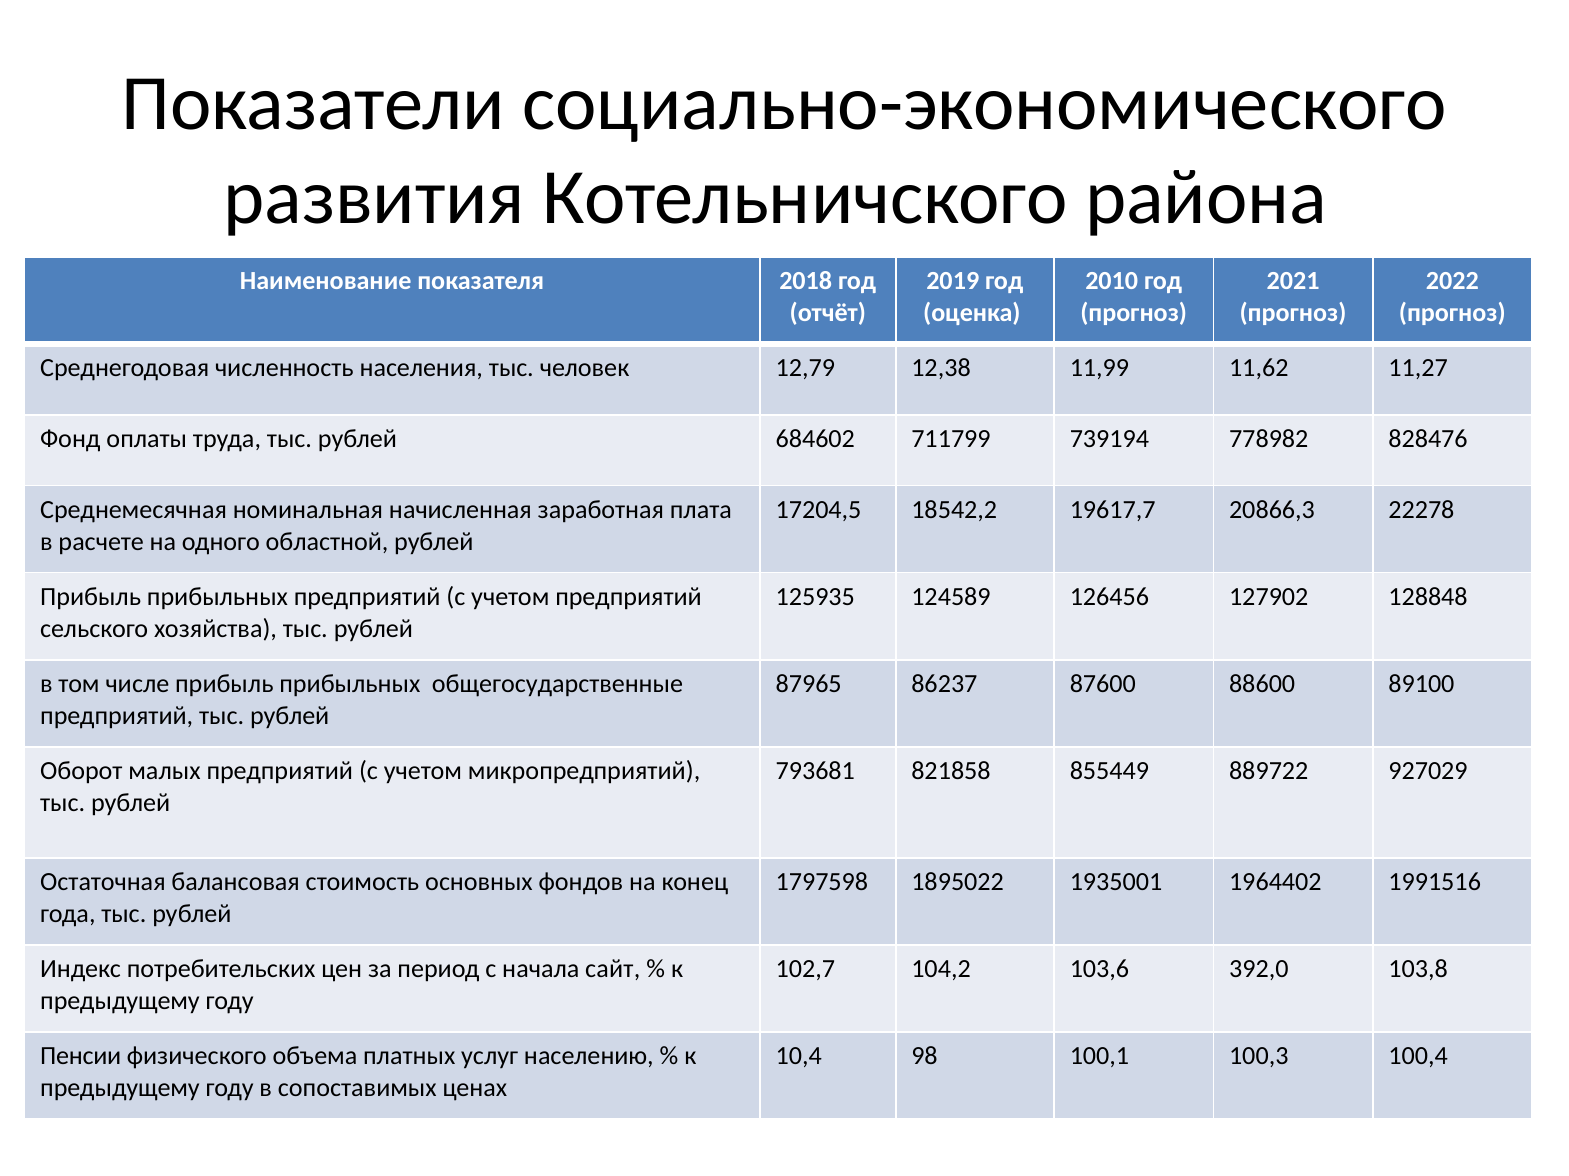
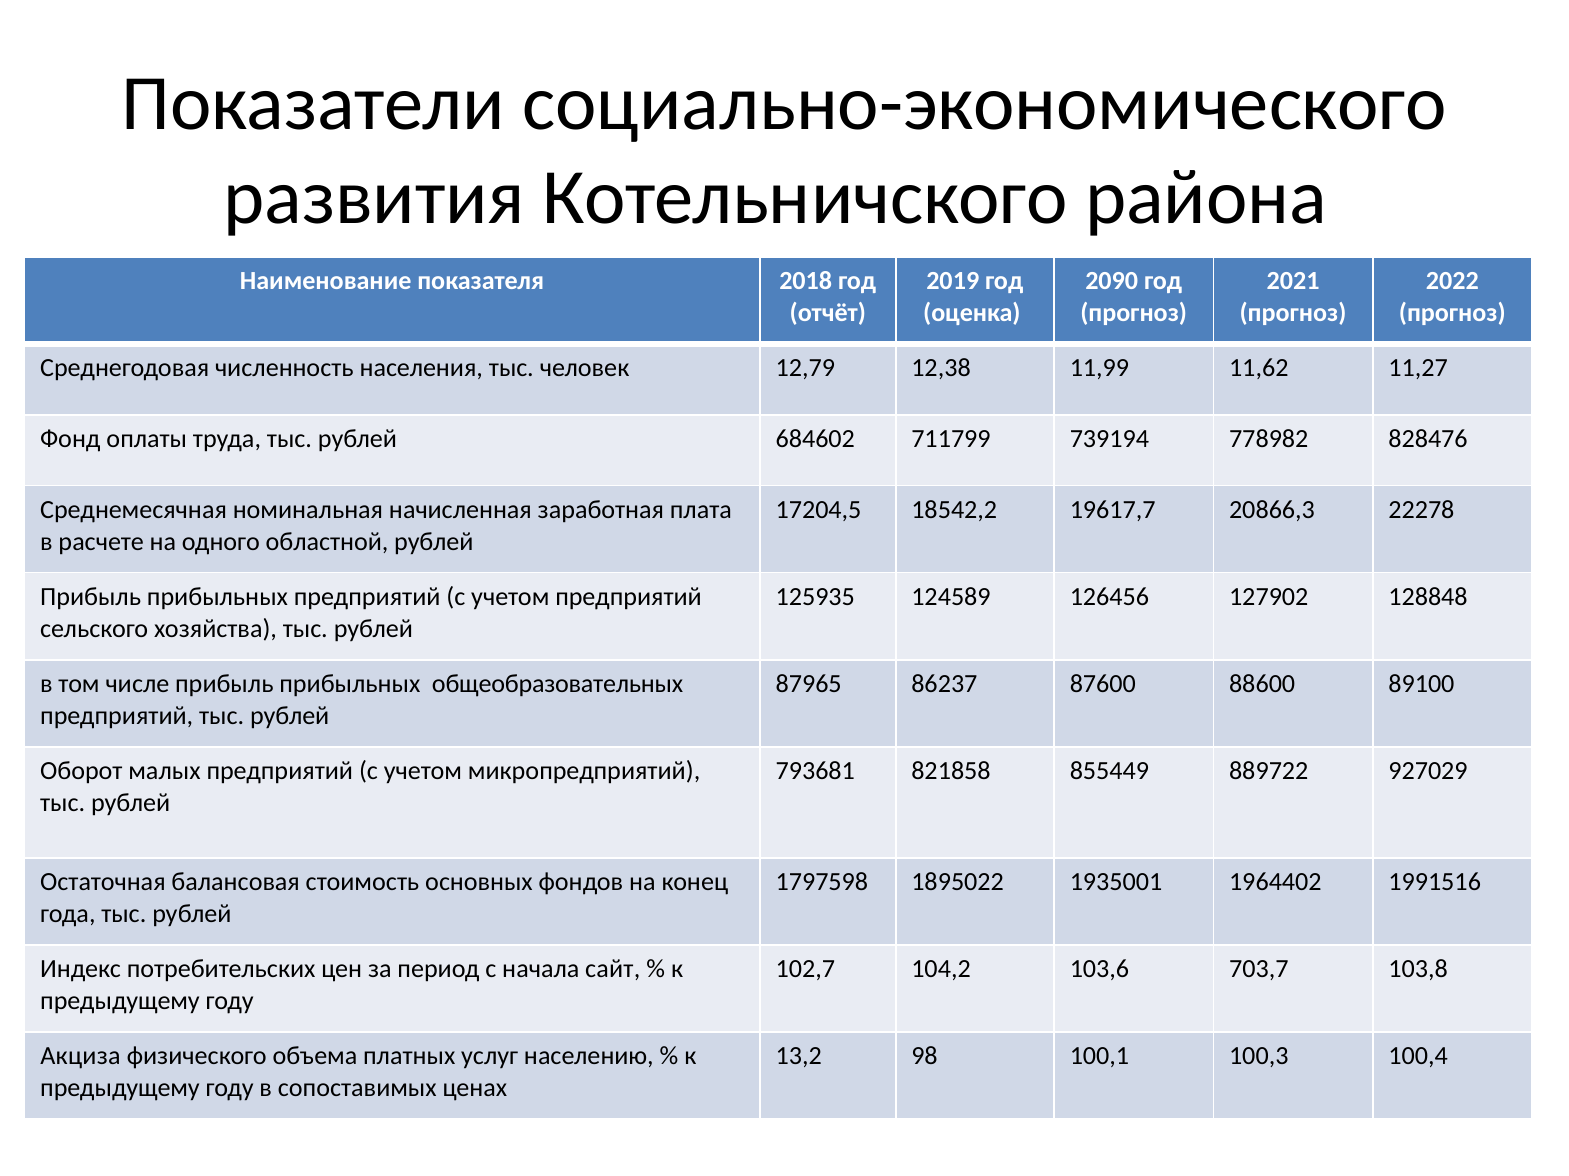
2010: 2010 -> 2090
общегосударственные: общегосударственные -> общеобразовательных
392,0: 392,0 -> 703,7
Пенсии: Пенсии -> Акциза
10,4: 10,4 -> 13,2
